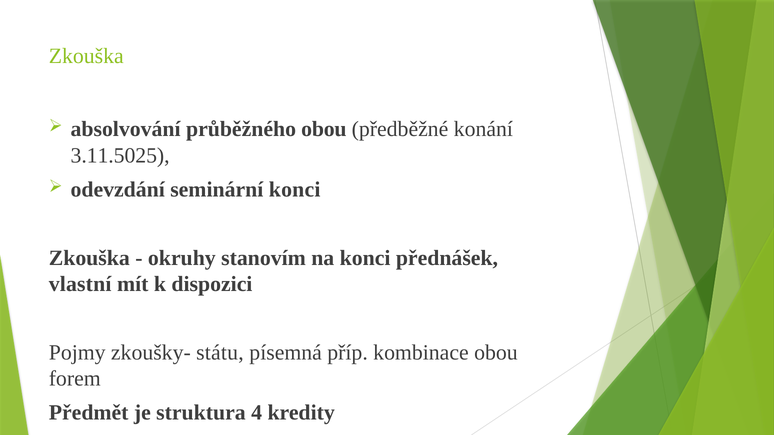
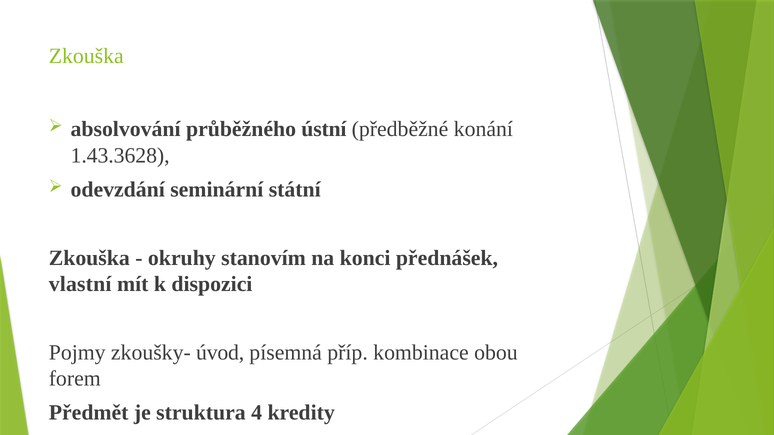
průběžného obou: obou -> ústní
3.11.5025: 3.11.5025 -> 1.43.3628
seminární konci: konci -> státní
státu: státu -> úvod
